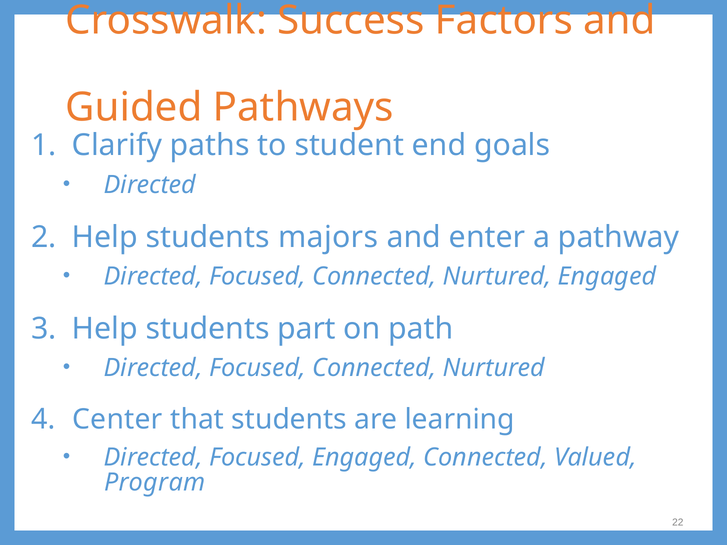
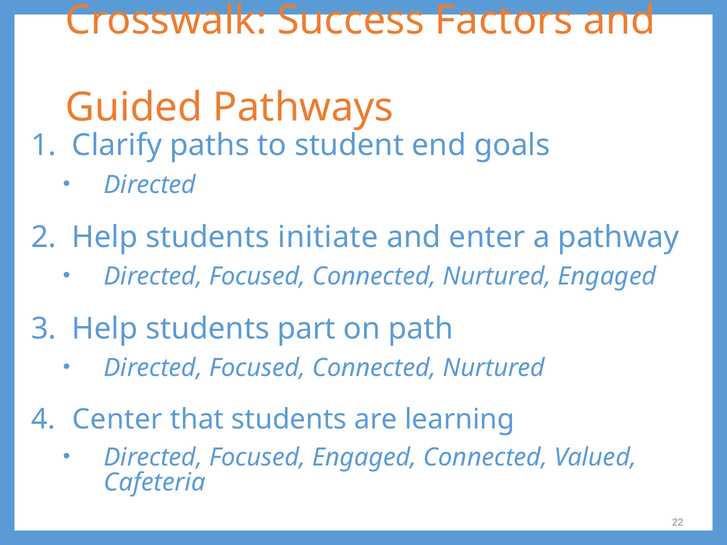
majors: majors -> initiate
Program: Program -> Cafeteria
